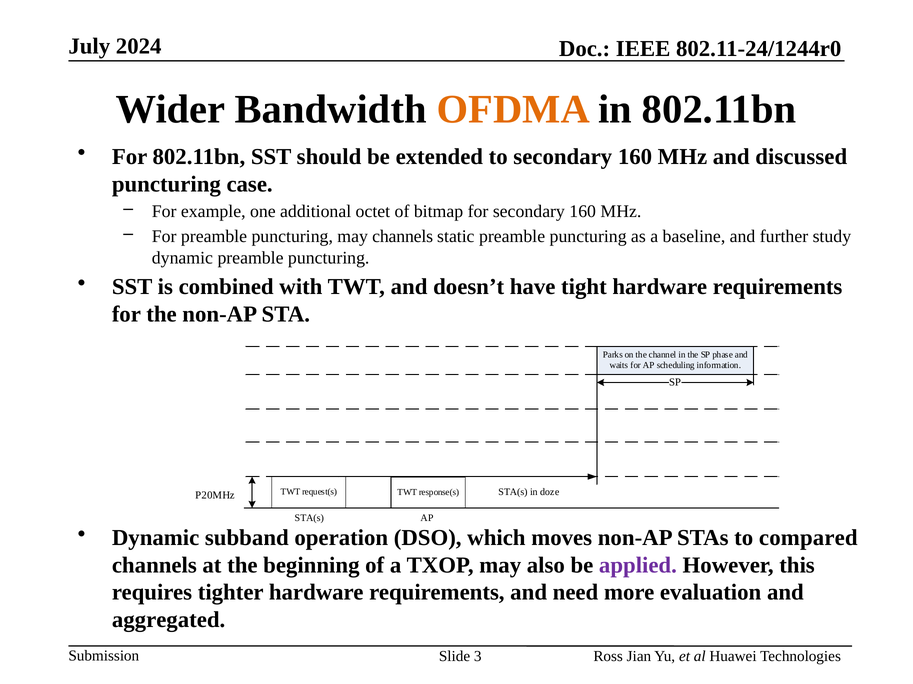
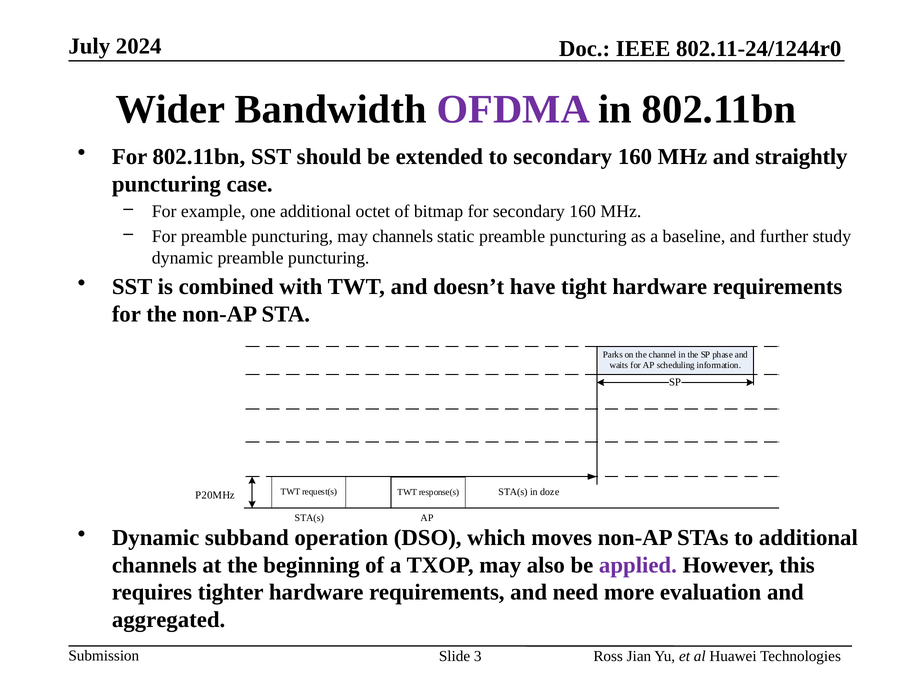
OFDMA colour: orange -> purple
discussed: discussed -> straightly
to compared: compared -> additional
